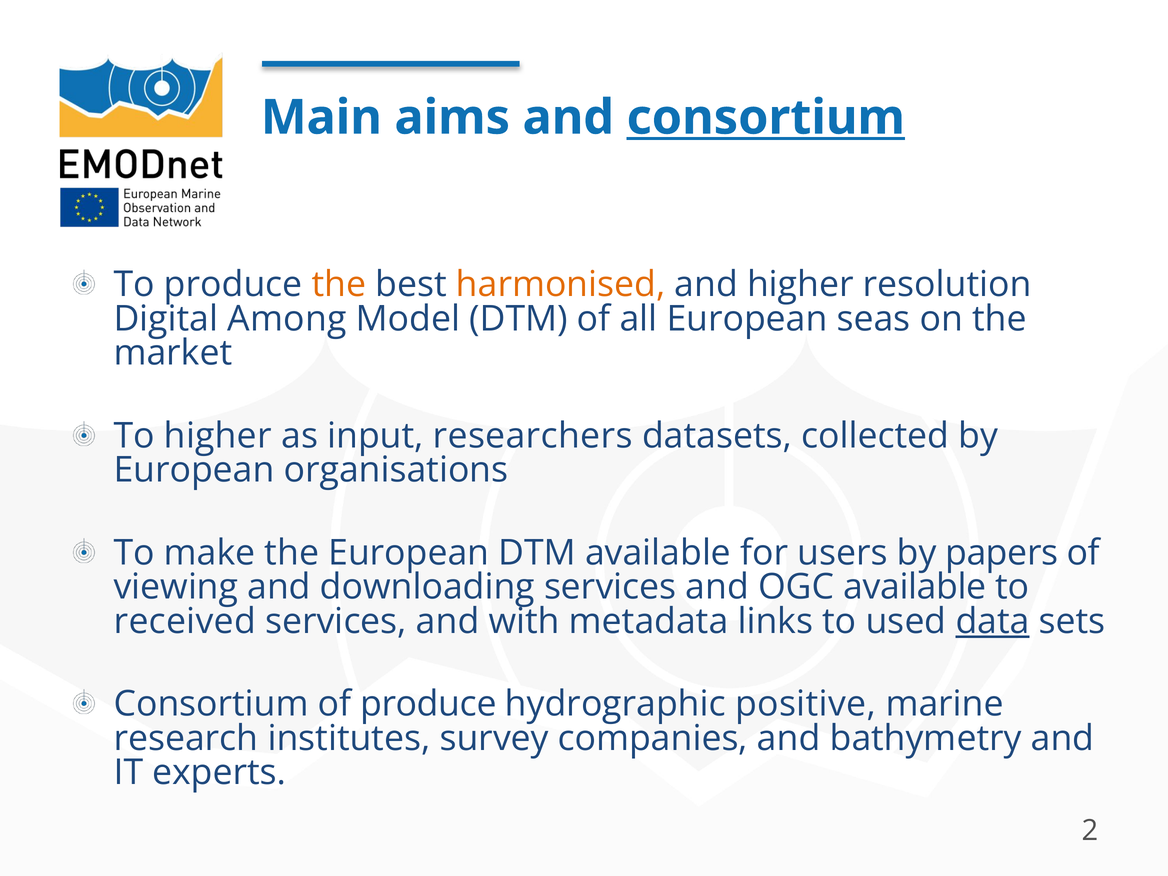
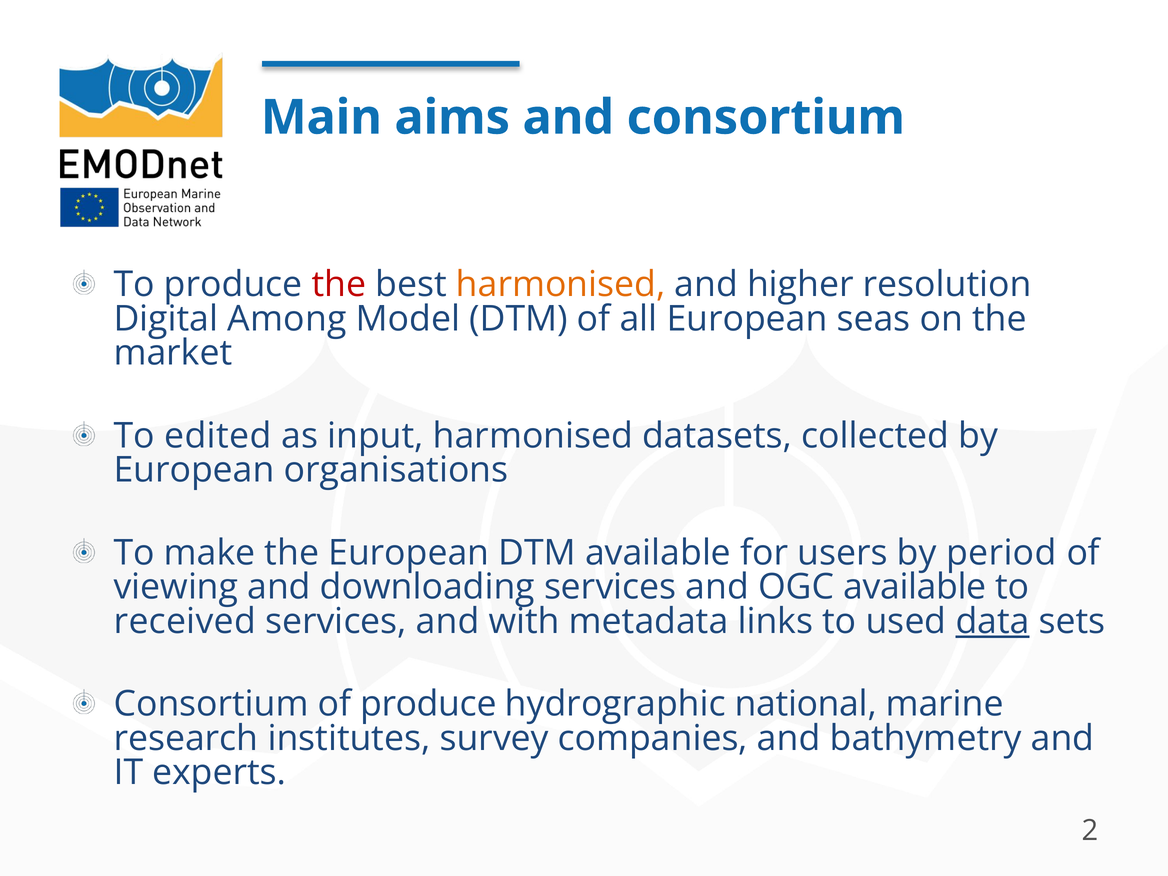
consortium at (766, 118) underline: present -> none
the at (339, 285) colour: orange -> red
To higher: higher -> edited
input researchers: researchers -> harmonised
papers: papers -> period
positive: positive -> national
